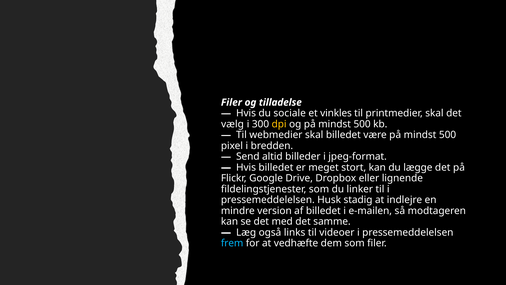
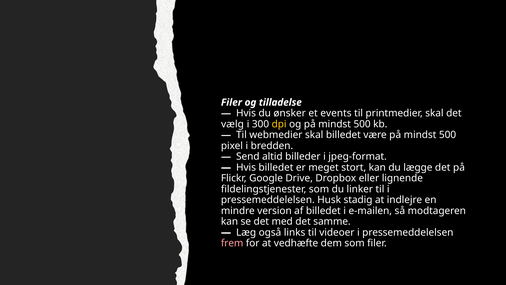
sociale: sociale -> ønsker
vinkles: vinkles -> events
frem colour: light blue -> pink
